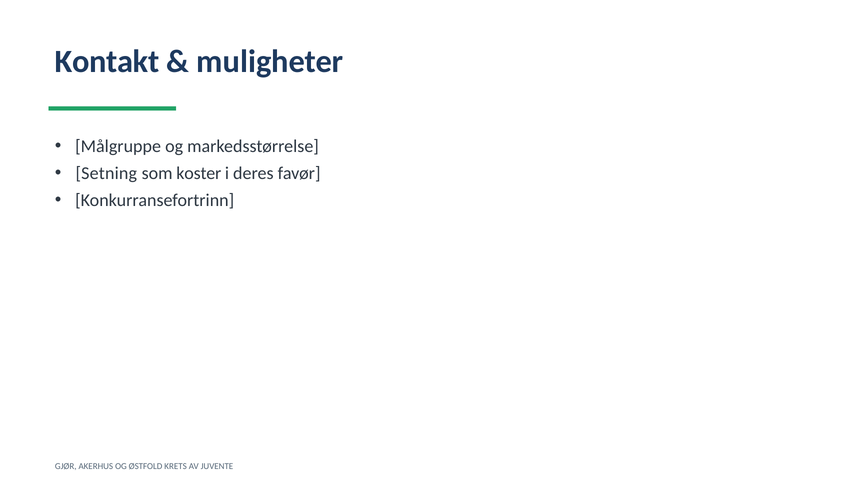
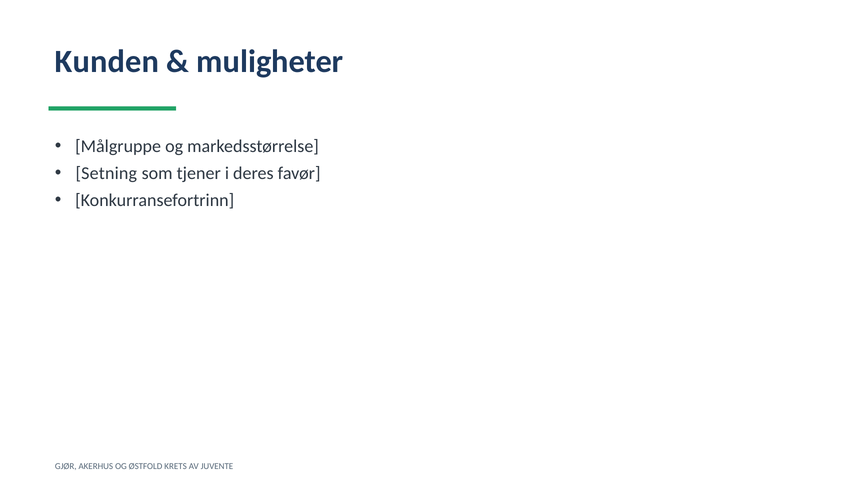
Kontakt: Kontakt -> Kunden
koster: koster -> tjener
